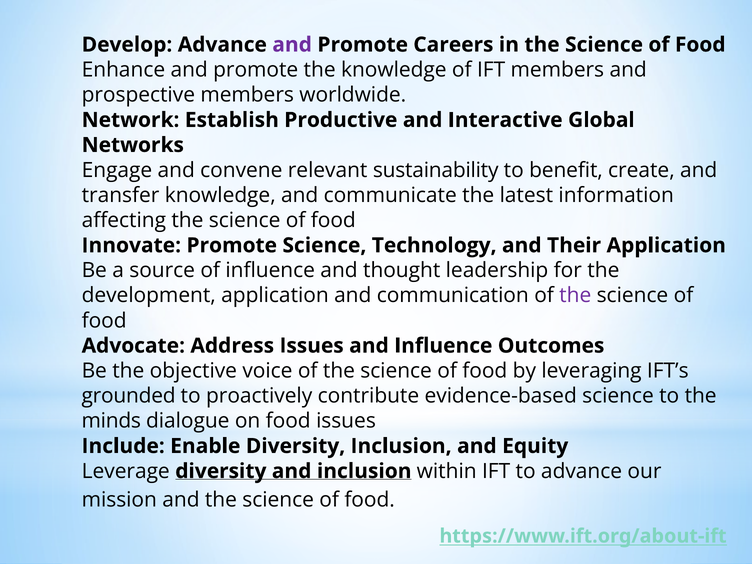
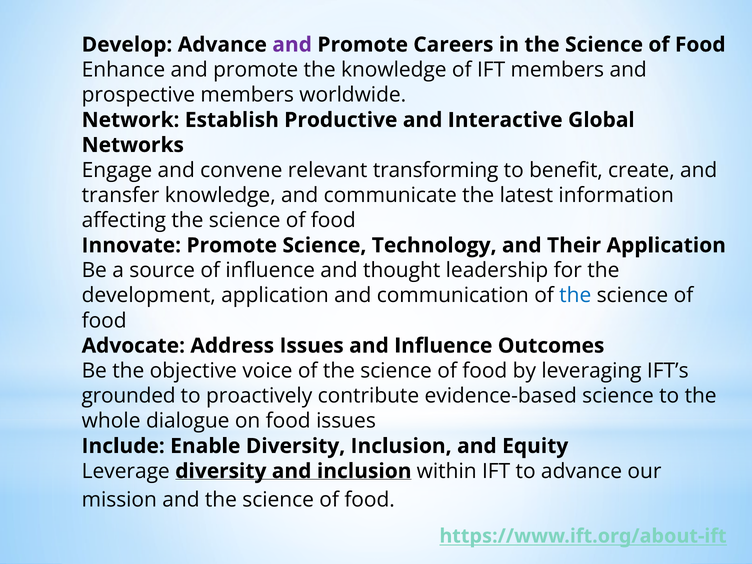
sustainability: sustainability -> transforming
the at (575, 296) colour: purple -> blue
minds: minds -> whole
